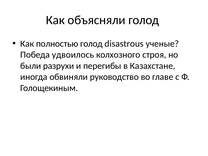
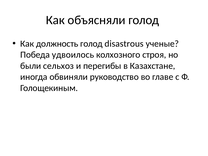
полностью: полностью -> должность
разрухи: разрухи -> сельхоз
